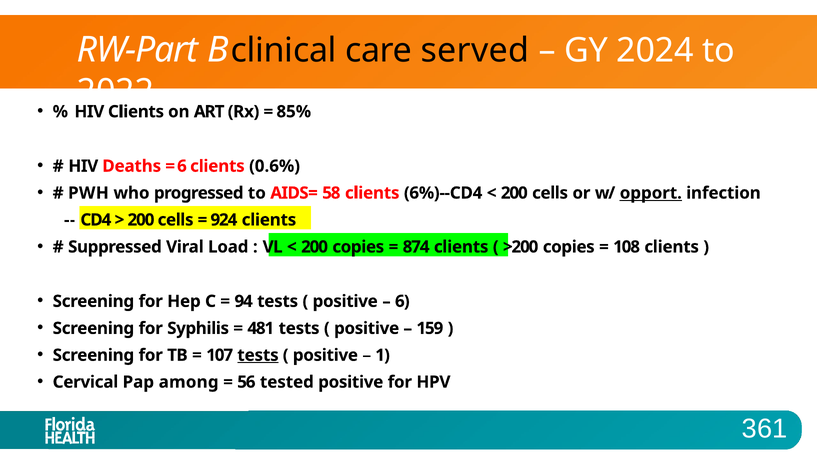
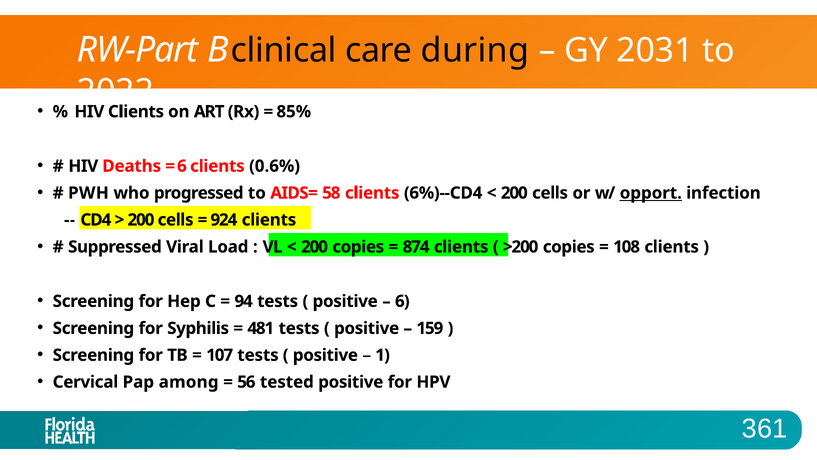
served: served -> during
2024: 2024 -> 2031
tests at (258, 355) underline: present -> none
